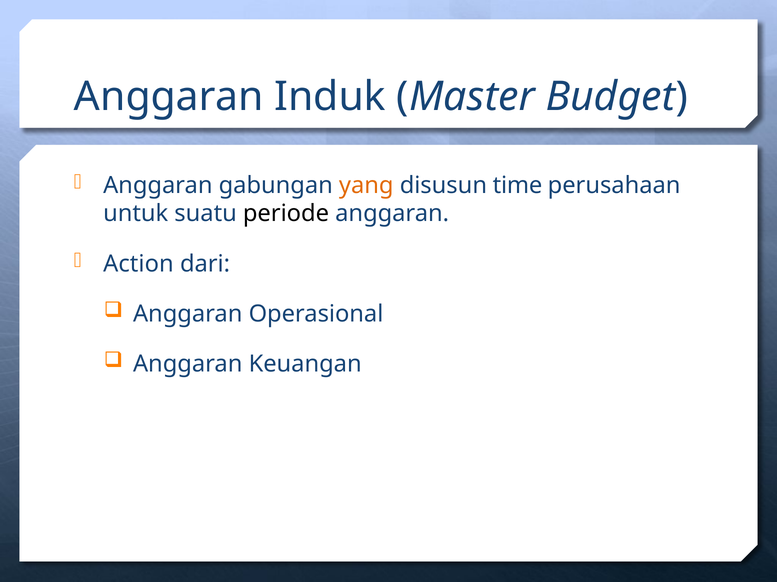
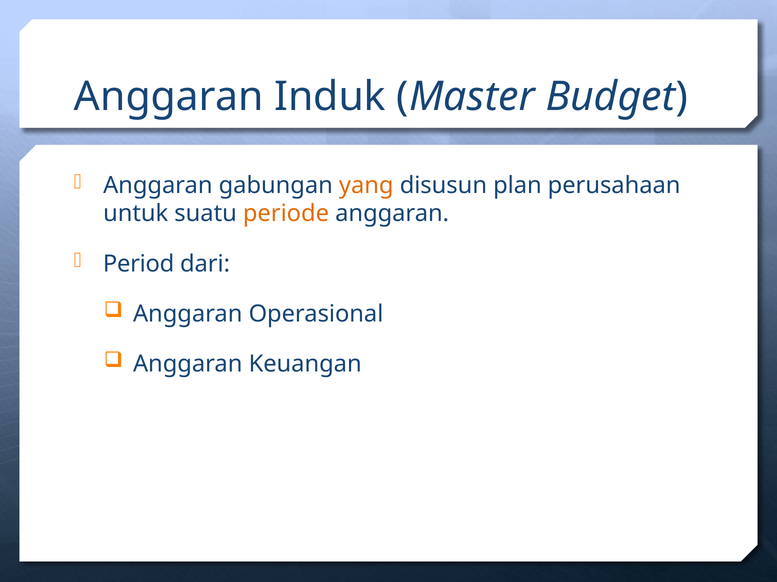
time: time -> plan
periode colour: black -> orange
Action: Action -> Period
